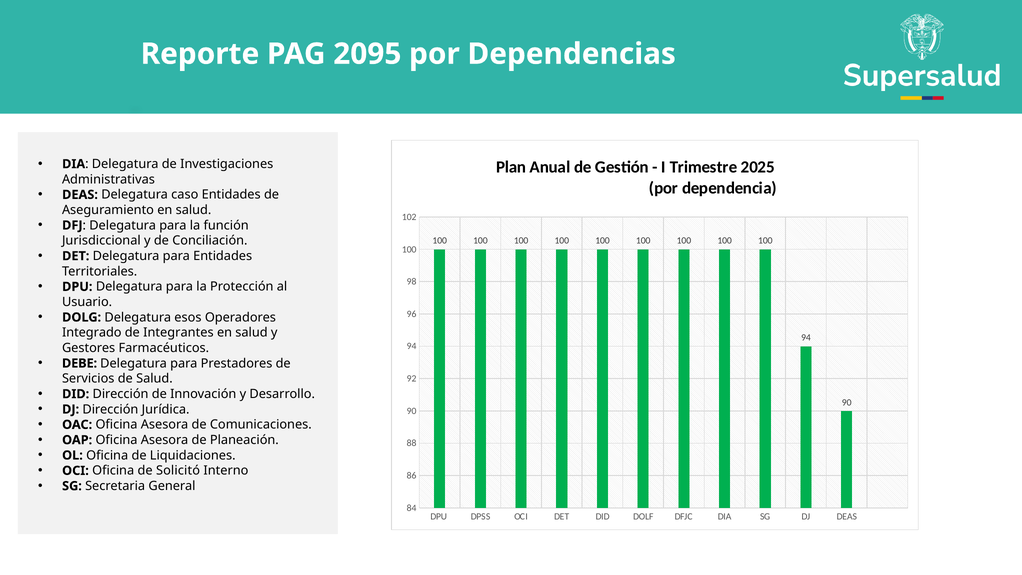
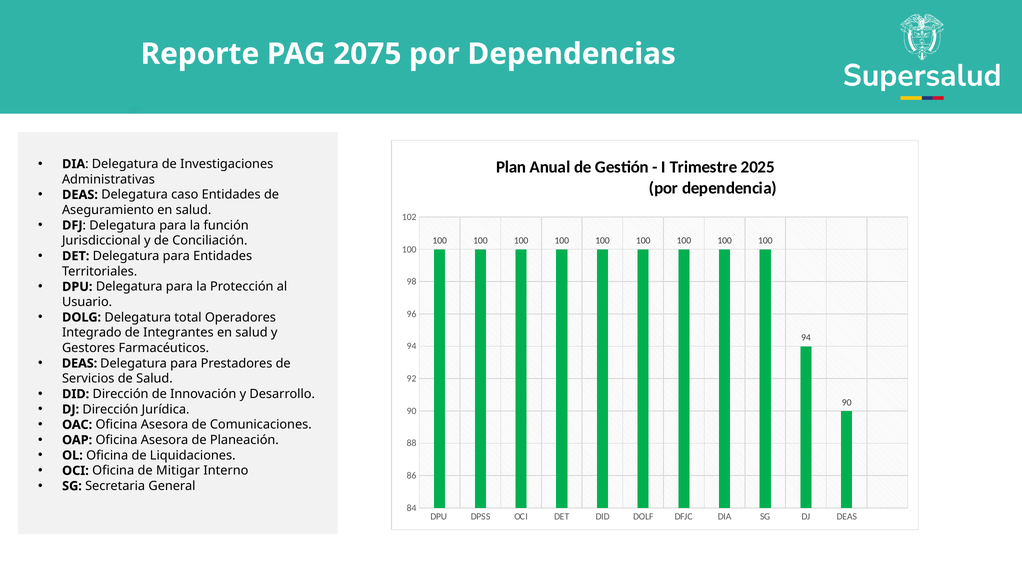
2095: 2095 -> 2075
esos: esos -> total
DEBE at (80, 363): DEBE -> DEAS
Solicitó: Solicitó -> Mitigar
